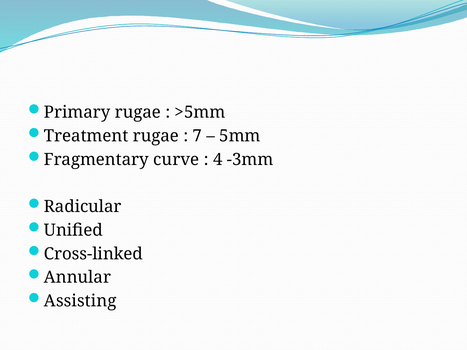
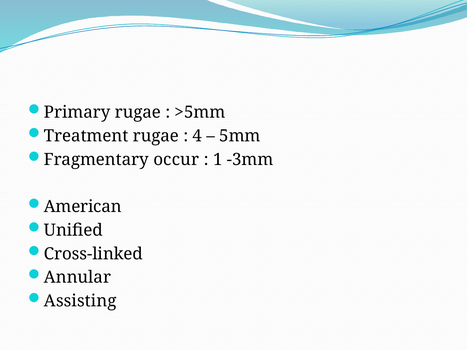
7: 7 -> 4
curve: curve -> occur
4: 4 -> 1
Radicular: Radicular -> American
